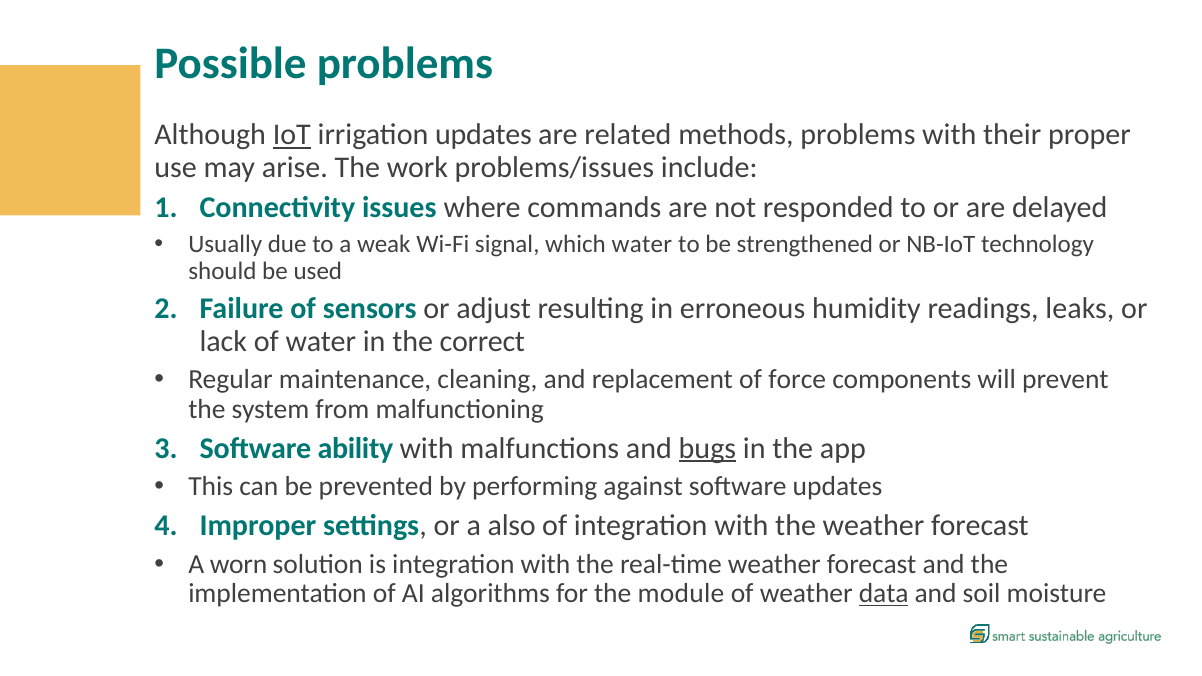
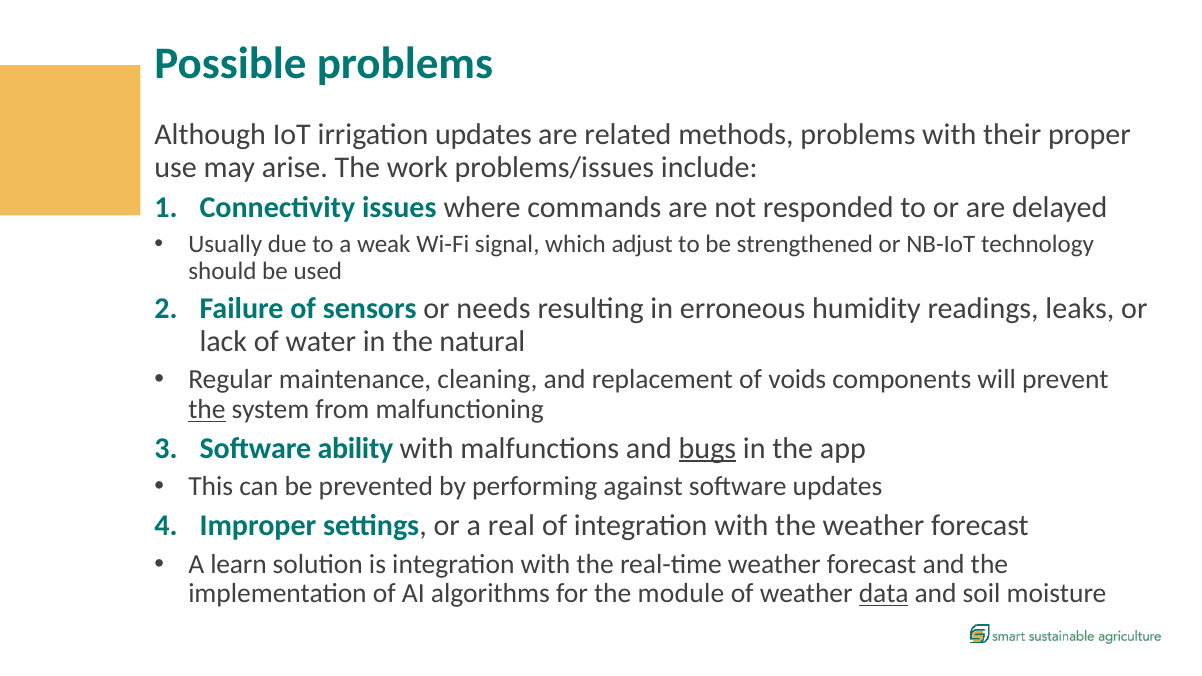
IoT underline: present -> none
which water: water -> adjust
adjust: adjust -> needs
correct: correct -> natural
force: force -> voids
the at (207, 410) underline: none -> present
also: also -> real
worn: worn -> learn
